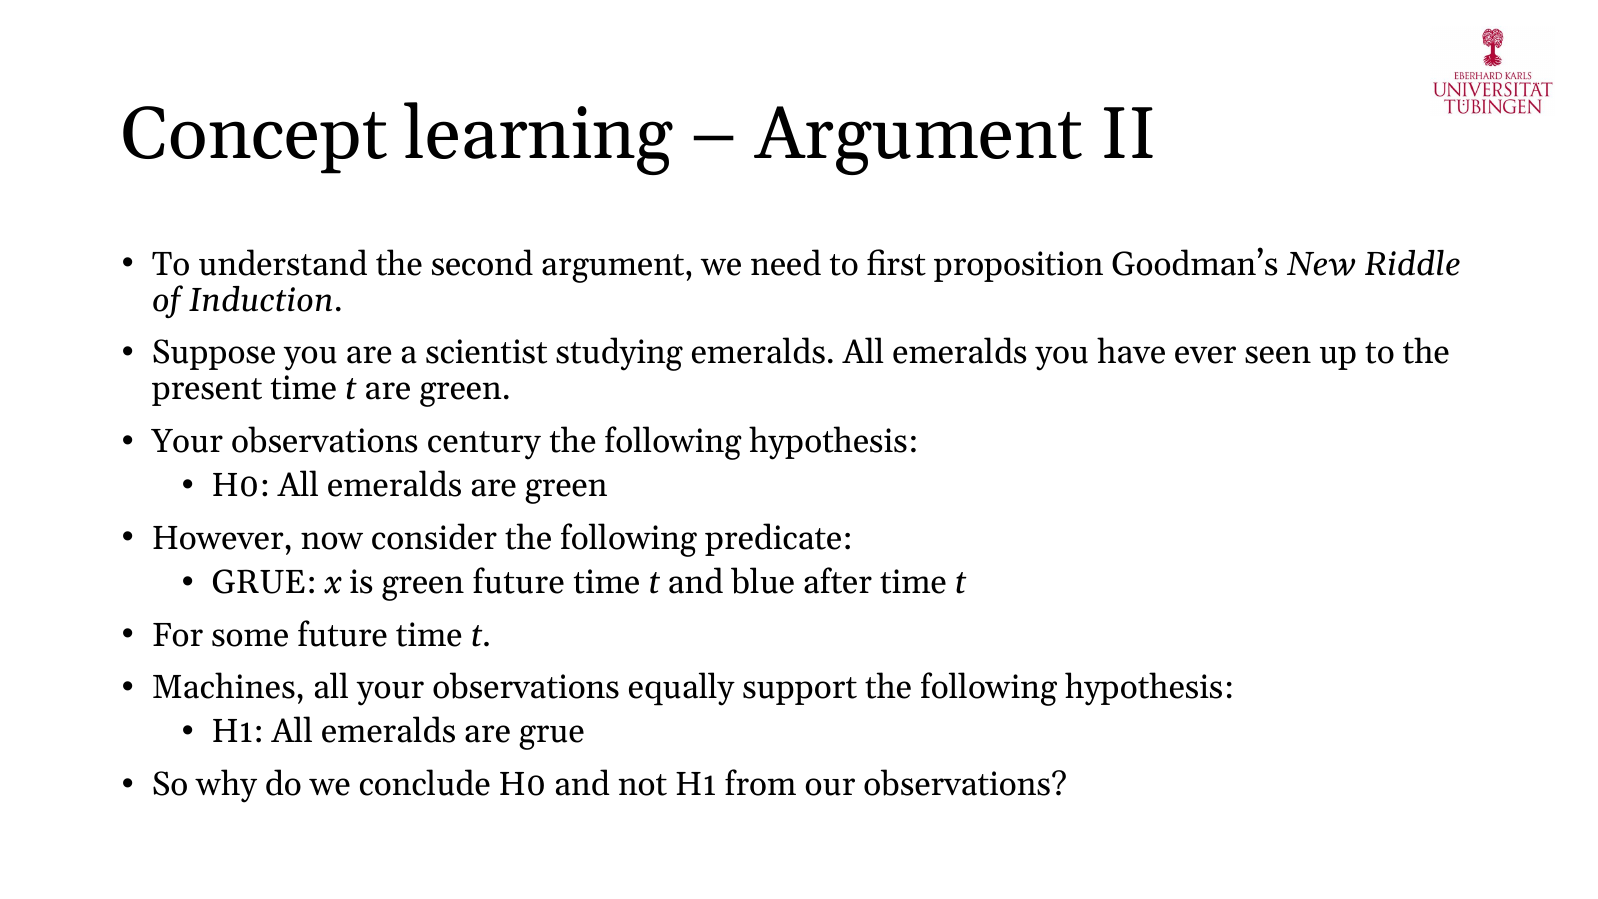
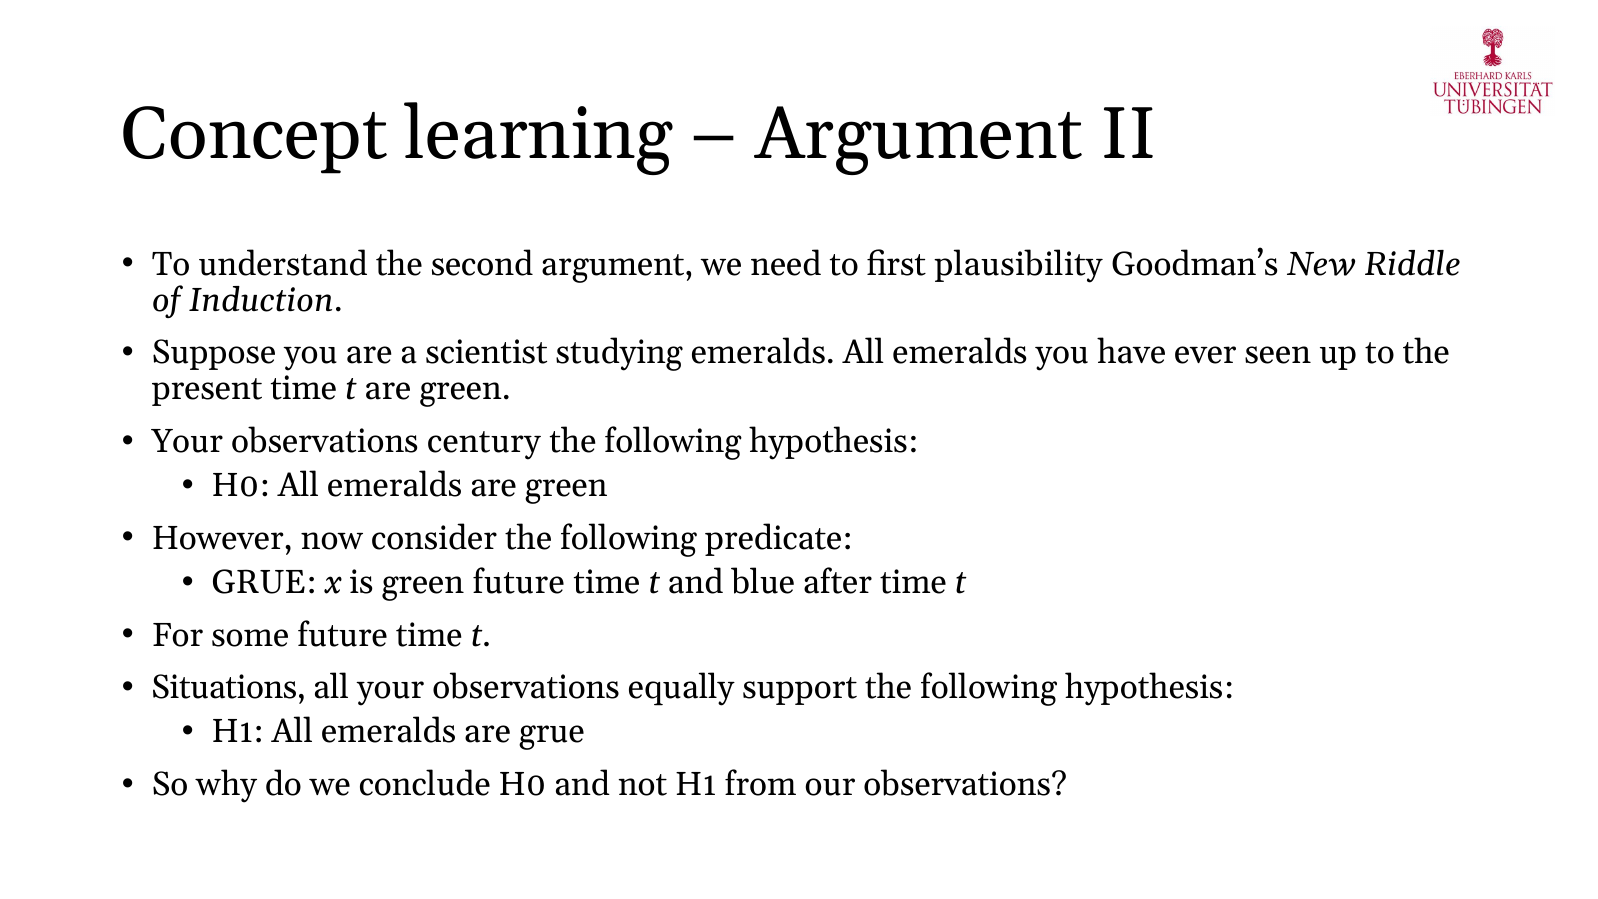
proposition: proposition -> plausibility
Machines: Machines -> Situations
